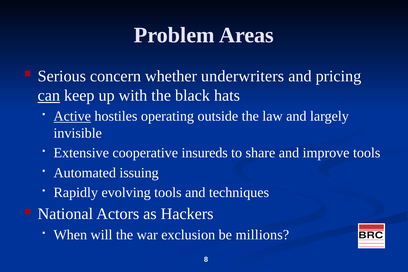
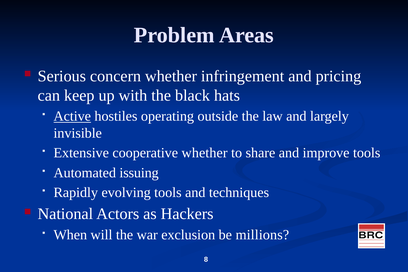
underwriters: underwriters -> infringement
can underline: present -> none
cooperative insureds: insureds -> whether
